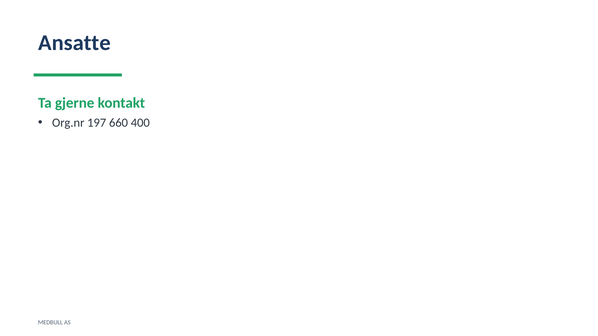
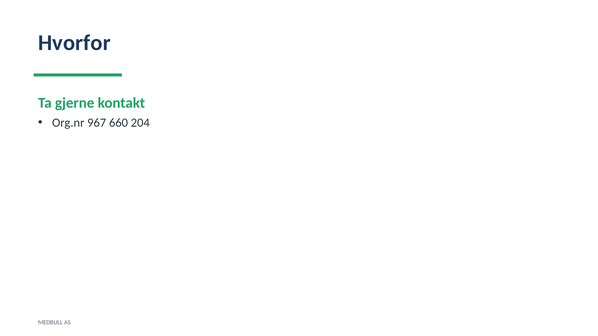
Ansatte: Ansatte -> Hvorfor
197: 197 -> 967
400: 400 -> 204
